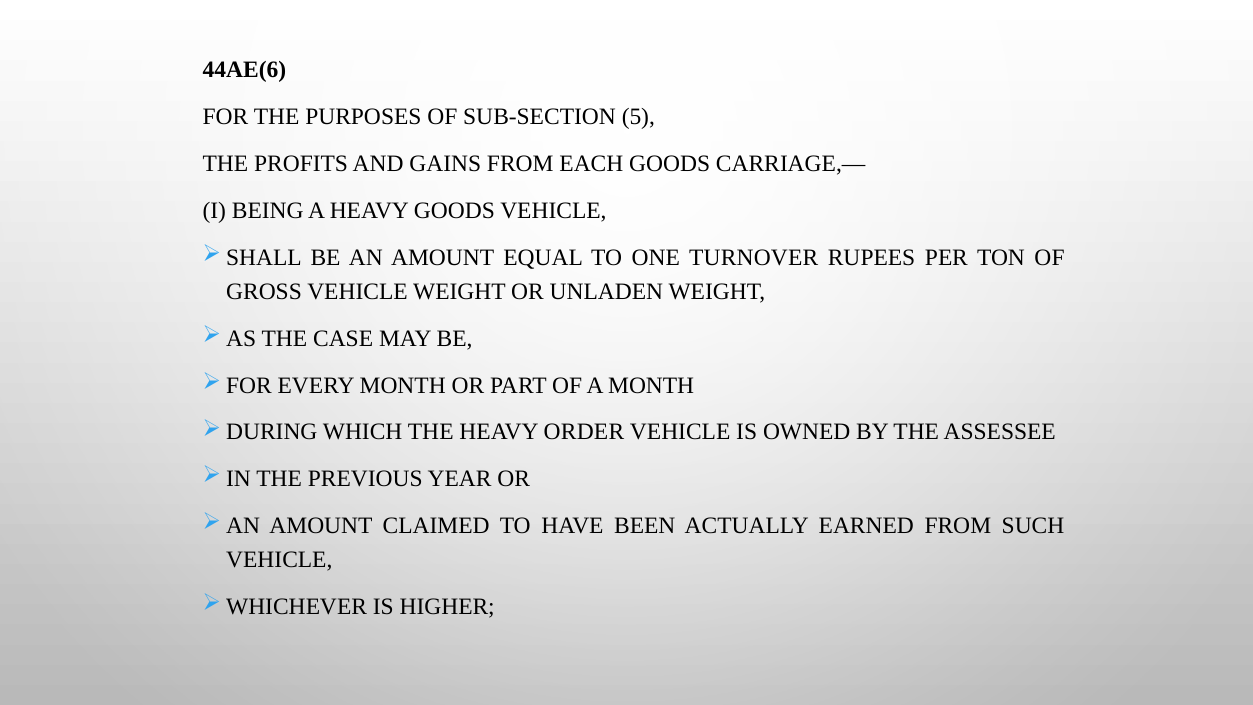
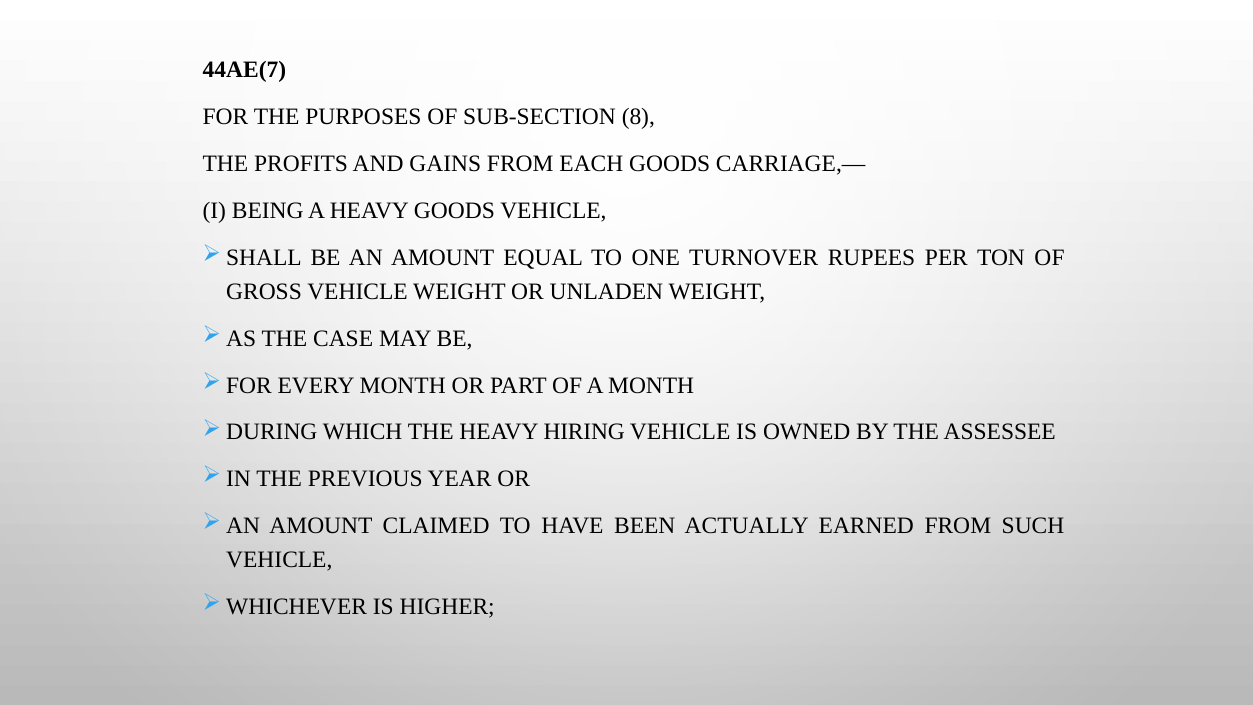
44AE(6: 44AE(6 -> 44AE(7
5: 5 -> 8
ORDER: ORDER -> HIRING
